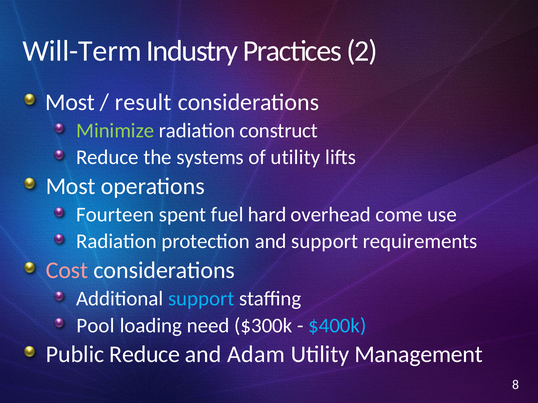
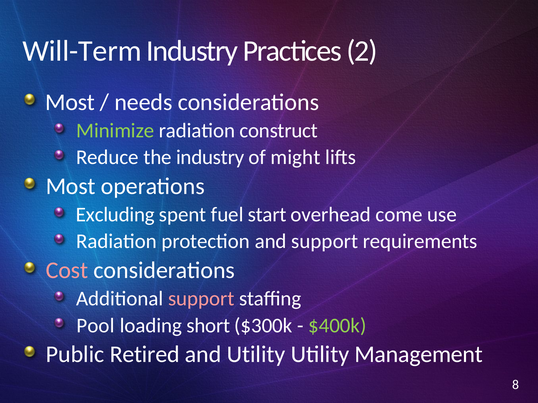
result: result -> needs
the systems: systems -> industry
of utility: utility -> might
Fourteen: Fourteen -> Excluding
hard: hard -> start
support at (201, 299) colour: light blue -> pink
need: need -> short
$400k colour: light blue -> light green
Public Reduce: Reduce -> Retired
and Adam: Adam -> Utility
